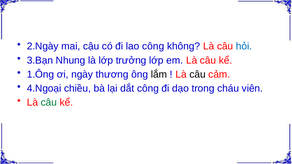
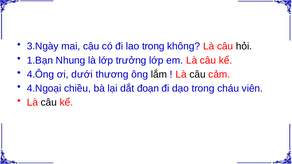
2.Ngày: 2.Ngày -> 3.Ngày
lao công: công -> trong
hỏi colour: blue -> black
3.Bạn: 3.Bạn -> 1.Bạn
1.Ông: 1.Ông -> 4.Ông
ngày: ngày -> dưới
dắt công: công -> đoạn
câu at (49, 102) colour: green -> black
